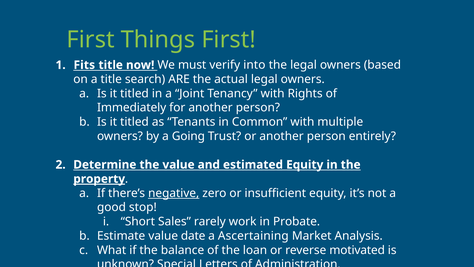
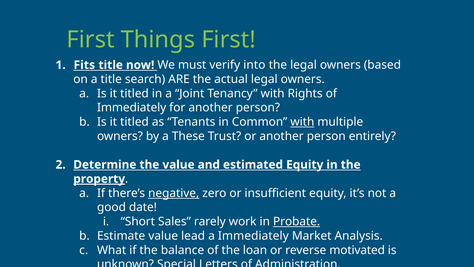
with at (302, 122) underline: none -> present
Going: Going -> These
stop: stop -> date
Probate underline: none -> present
date: date -> lead
a Ascertaining: Ascertaining -> Immediately
